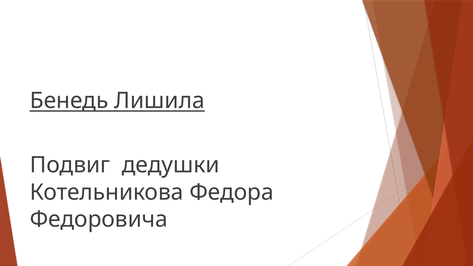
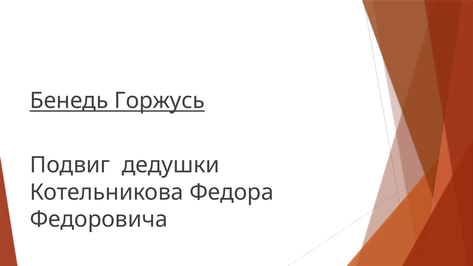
Лишила: Лишила -> Горжусь
